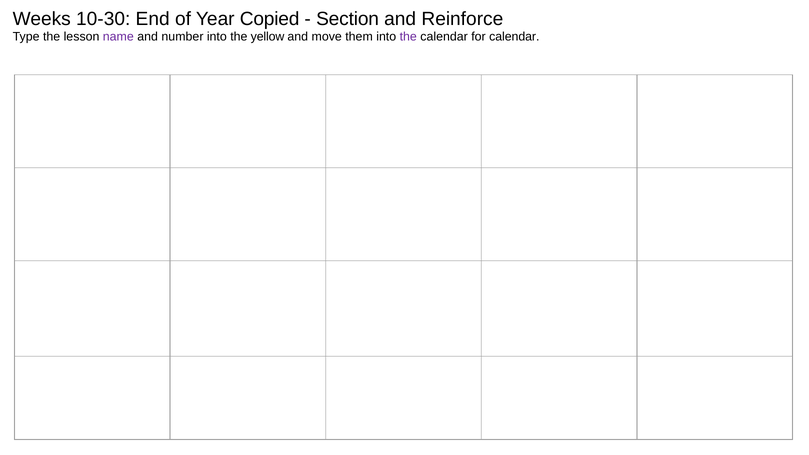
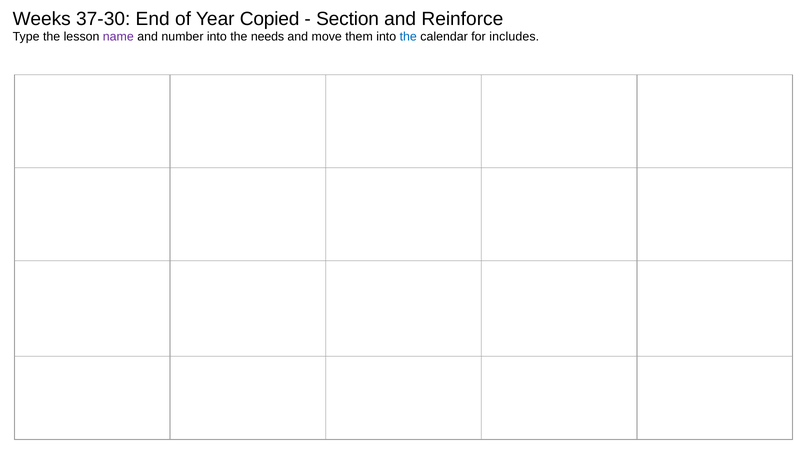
10-30: 10-30 -> 37-30
yellow: yellow -> needs
the at (408, 37) colour: purple -> blue
for calendar: calendar -> includes
